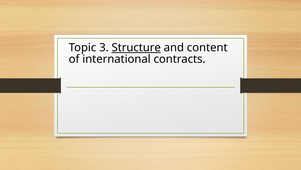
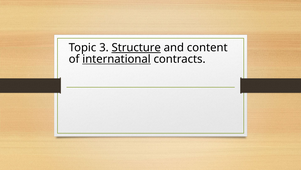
international underline: none -> present
